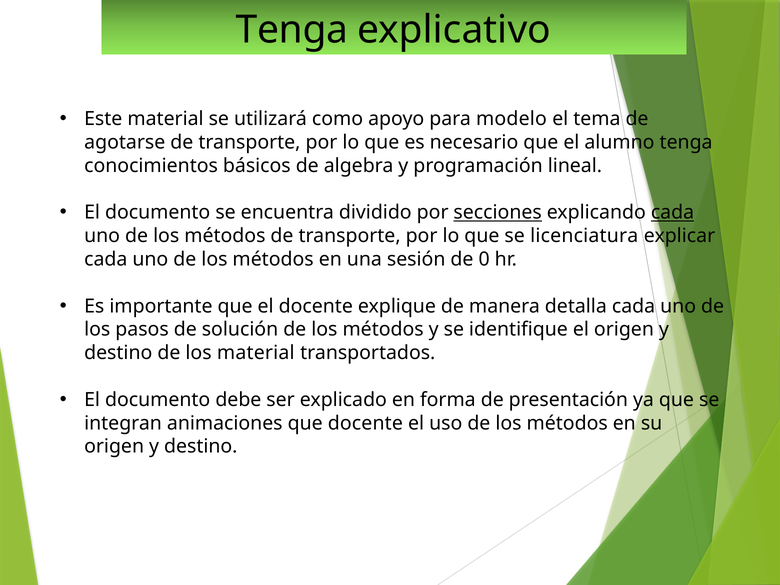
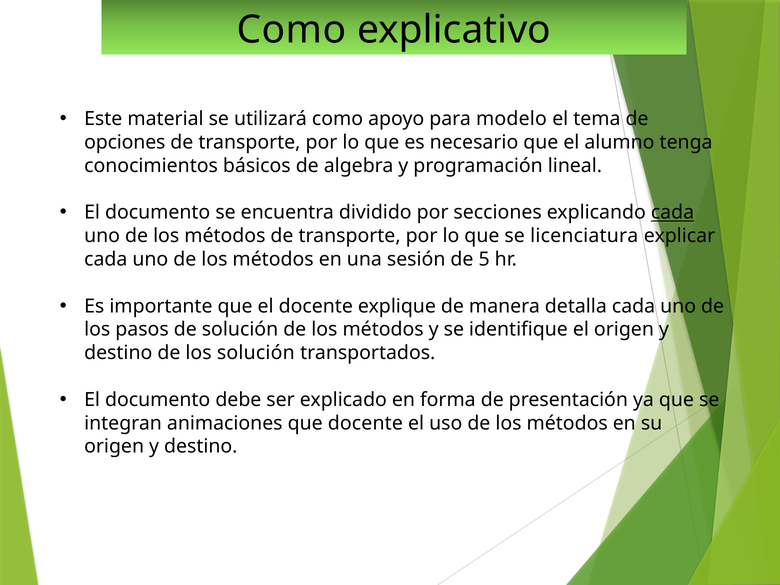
Tenga at (292, 30): Tenga -> Como
agotarse: agotarse -> opciones
secciones underline: present -> none
0: 0 -> 5
los material: material -> solución
